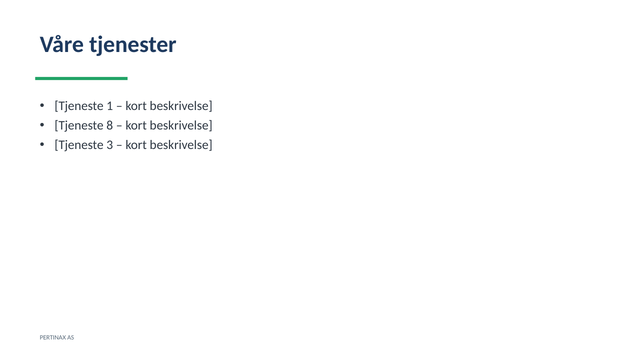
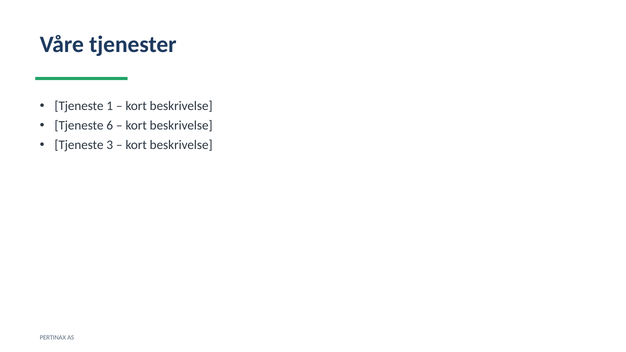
8: 8 -> 6
